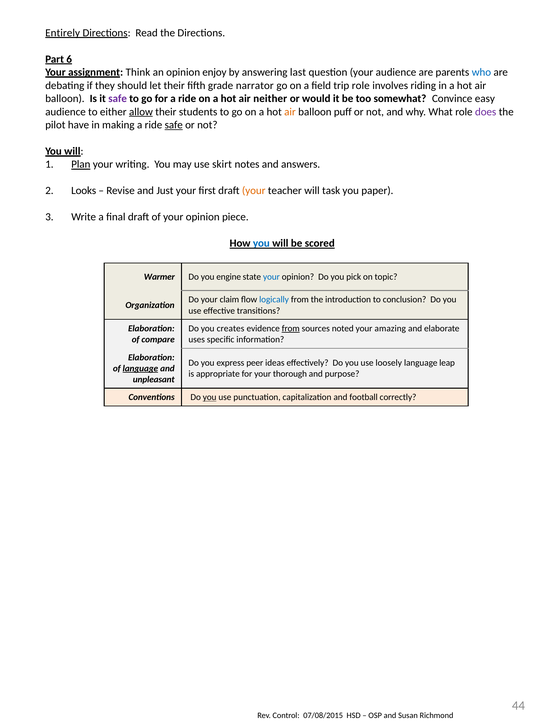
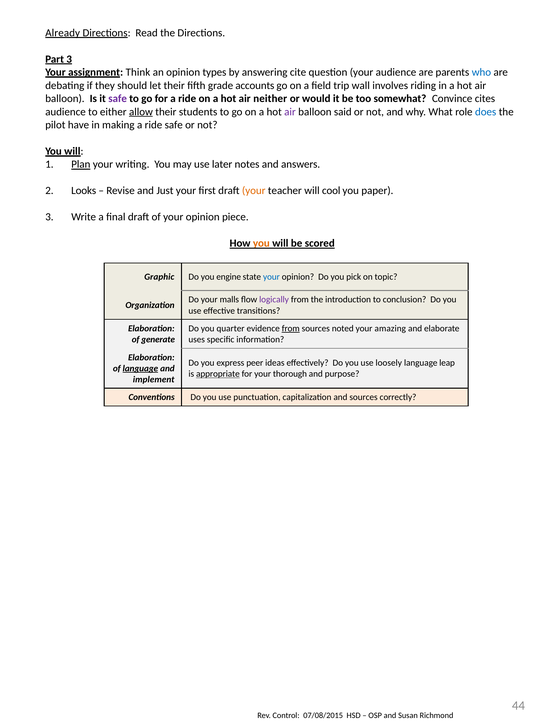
Entirely: Entirely -> Already
Part 6: 6 -> 3
enjoy: enjoy -> types
last: last -> cite
narrator: narrator -> accounts
trip role: role -> wall
easy: easy -> cites
air at (290, 112) colour: orange -> purple
puff: puff -> said
does colour: purple -> blue
safe at (174, 125) underline: present -> none
skirt: skirt -> later
task: task -> cool
you at (261, 243) colour: blue -> orange
Warmer: Warmer -> Graphic
claim: claim -> malls
logically colour: blue -> purple
creates: creates -> quarter
compare: compare -> generate
appropriate underline: none -> present
unpleasant: unpleasant -> implement
you at (210, 397) underline: present -> none
and football: football -> sources
